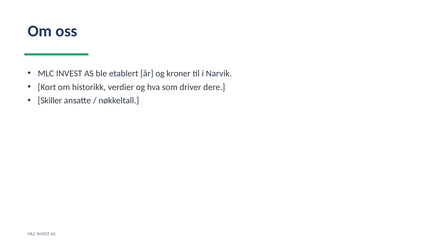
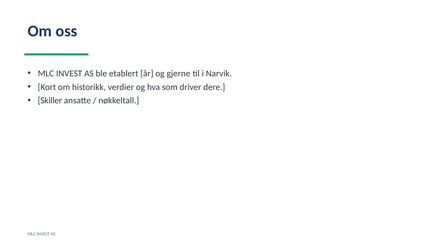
kroner: kroner -> gjerne
